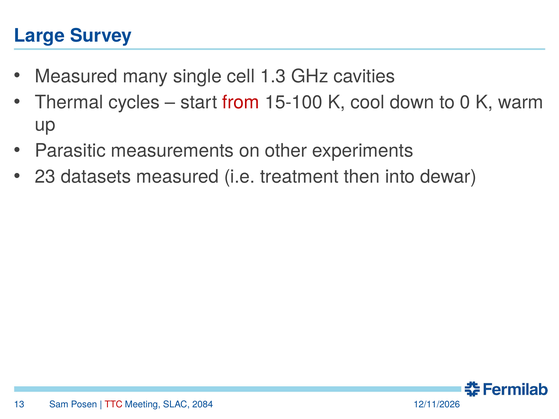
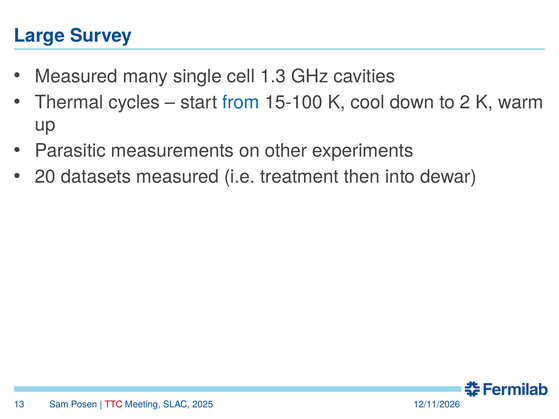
from colour: red -> blue
0: 0 -> 2
23: 23 -> 20
2084: 2084 -> 2025
